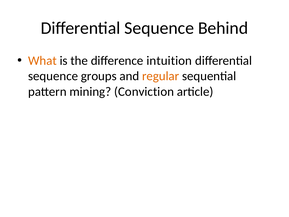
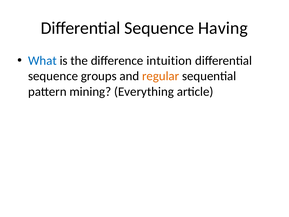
Behind: Behind -> Having
What colour: orange -> blue
Conviction: Conviction -> Everything
